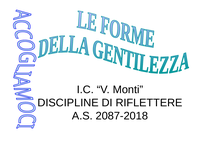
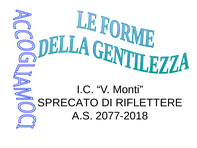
DISCIPLINE: DISCIPLINE -> SPRECATO
2087-2018: 2087-2018 -> 2077-2018
